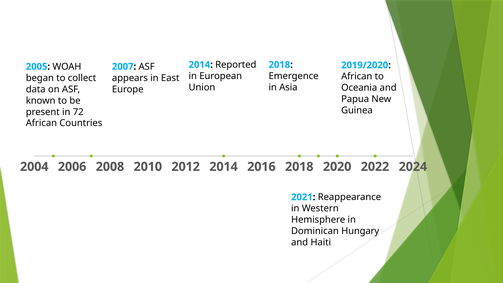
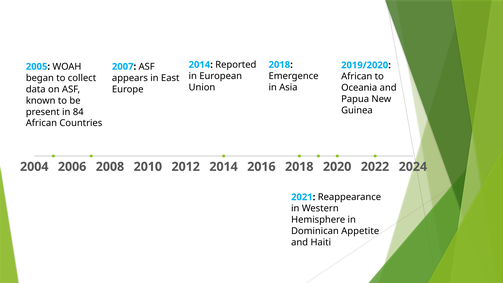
72: 72 -> 84
Hungary: Hungary -> Appetite
